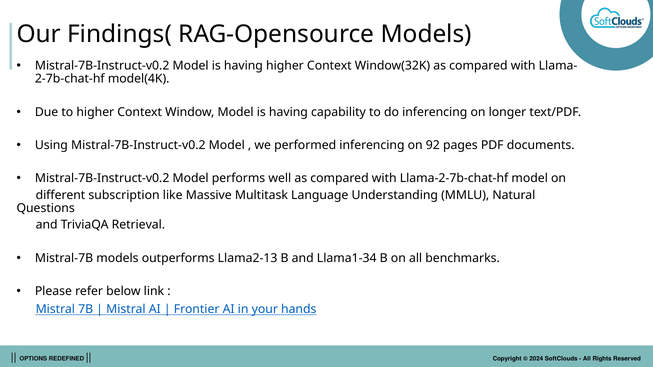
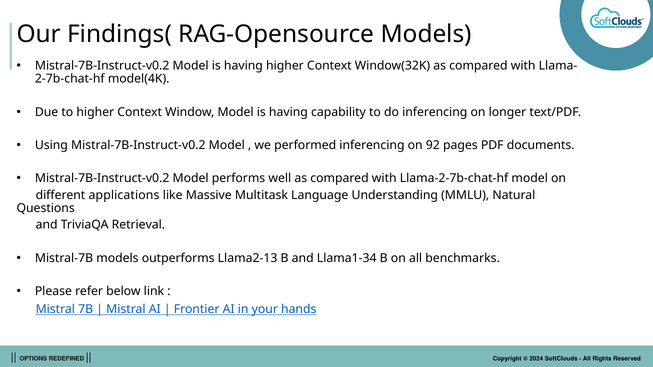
subscription: subscription -> applications
